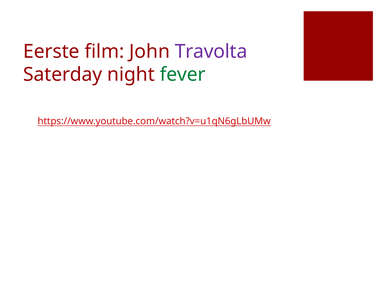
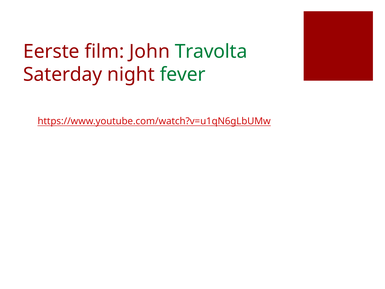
Travolta colour: purple -> green
